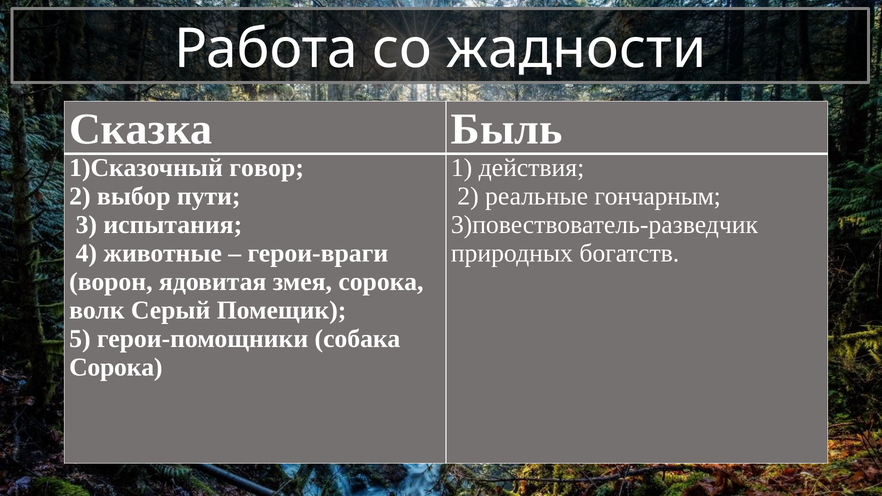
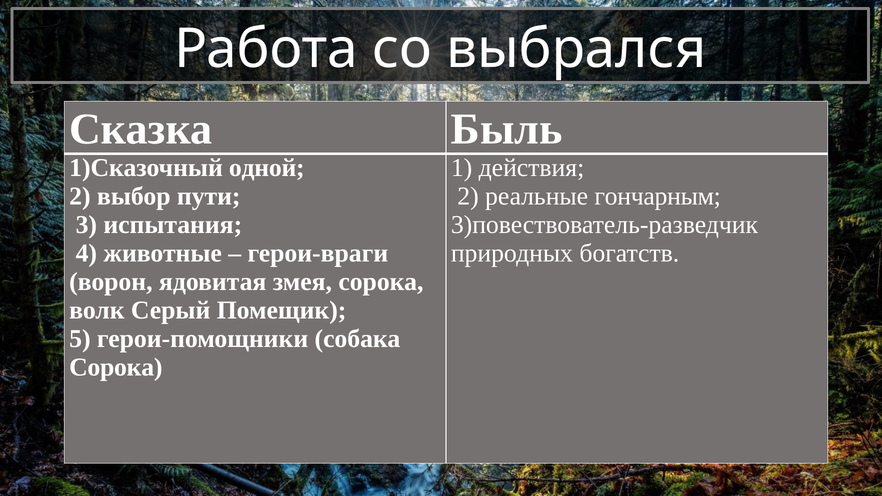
жадности: жадности -> выбрался
говор: говор -> одной
